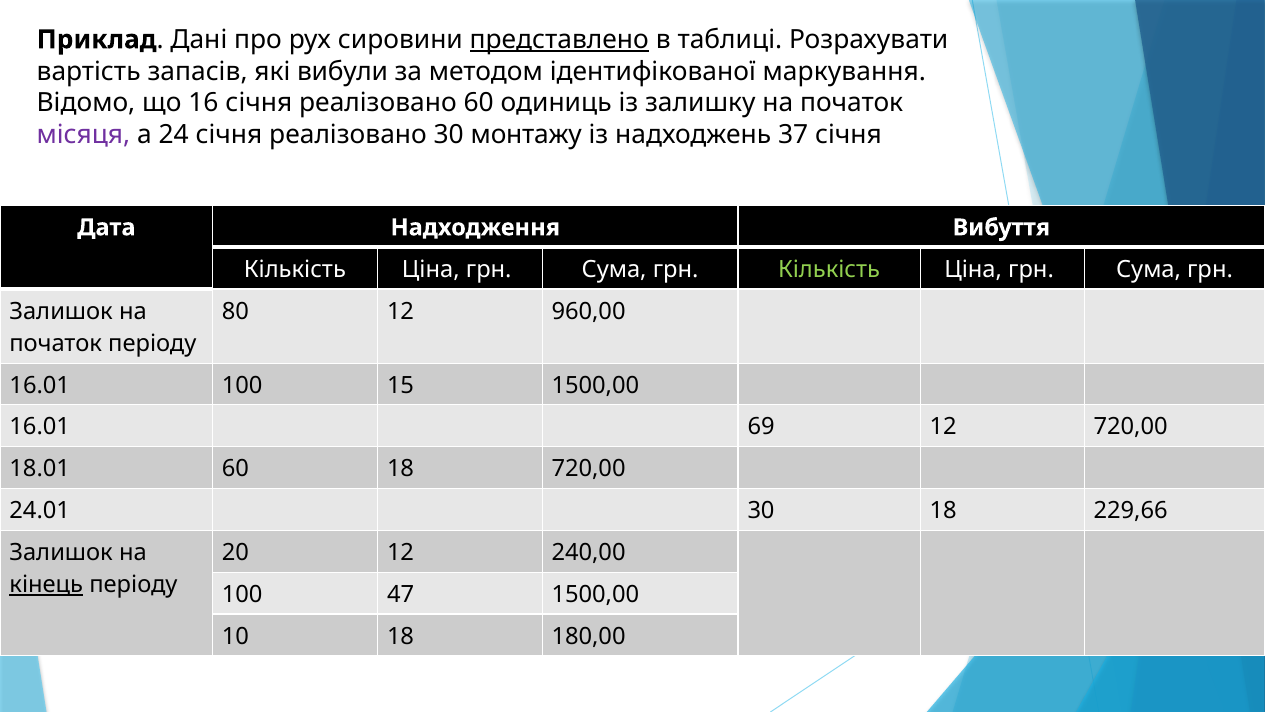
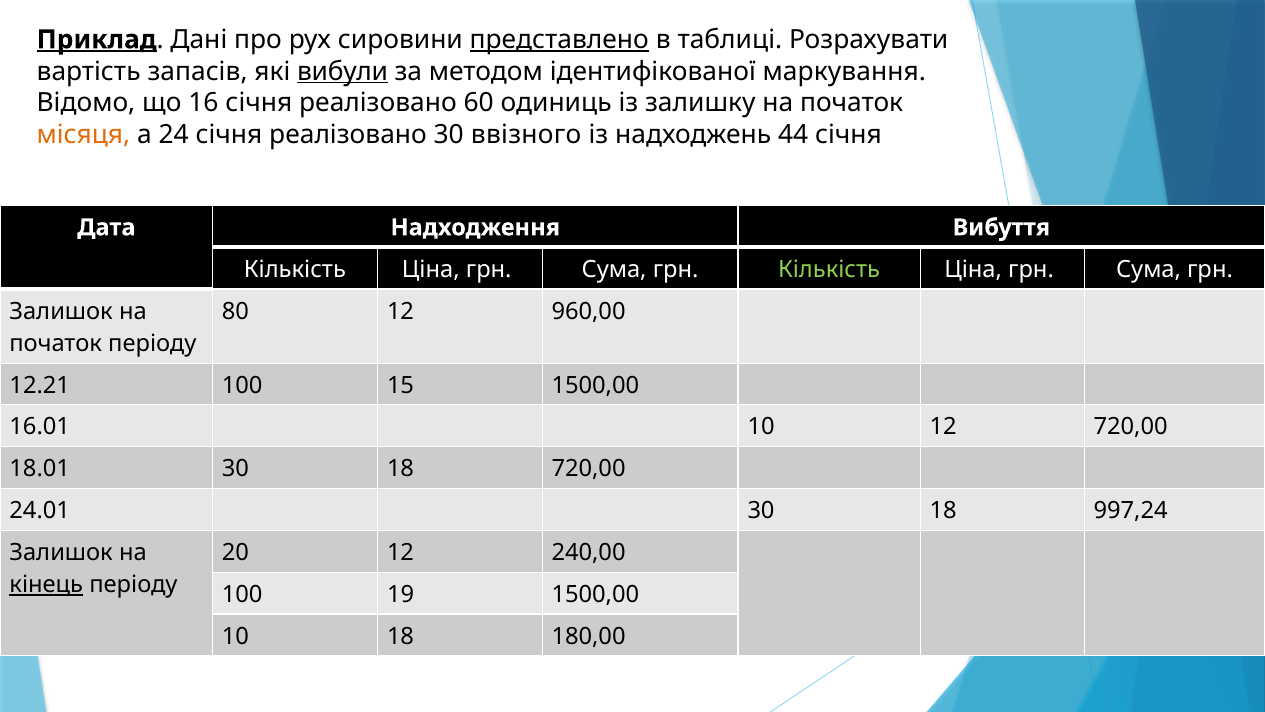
Приклад underline: none -> present
вибули underline: none -> present
місяця colour: purple -> orange
монтажу: монтажу -> ввiзного
37: 37 -> 44
16.01 at (40, 385): 16.01 -> 12.21
16.01 69: 69 -> 10
18.01 60: 60 -> 30
229,66: 229,66 -> 997,24
47: 47 -> 19
